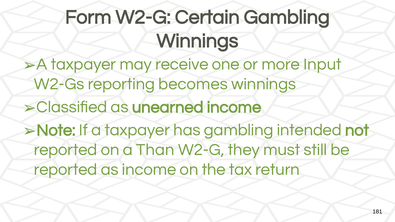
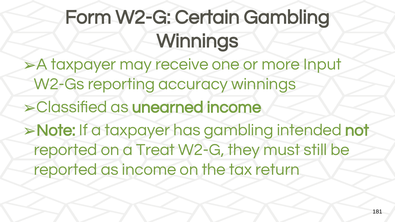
becomes: becomes -> accuracy
Than: Than -> Treat
